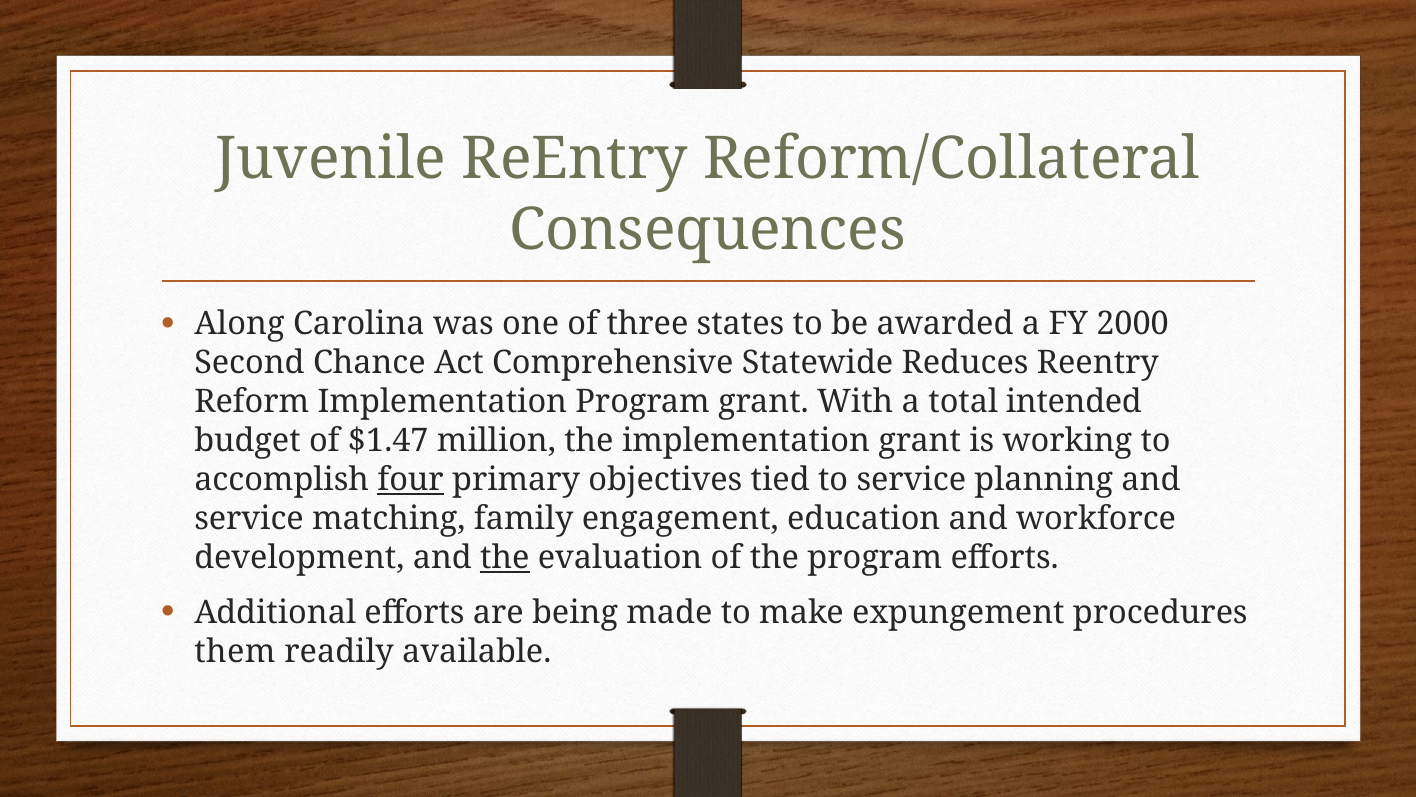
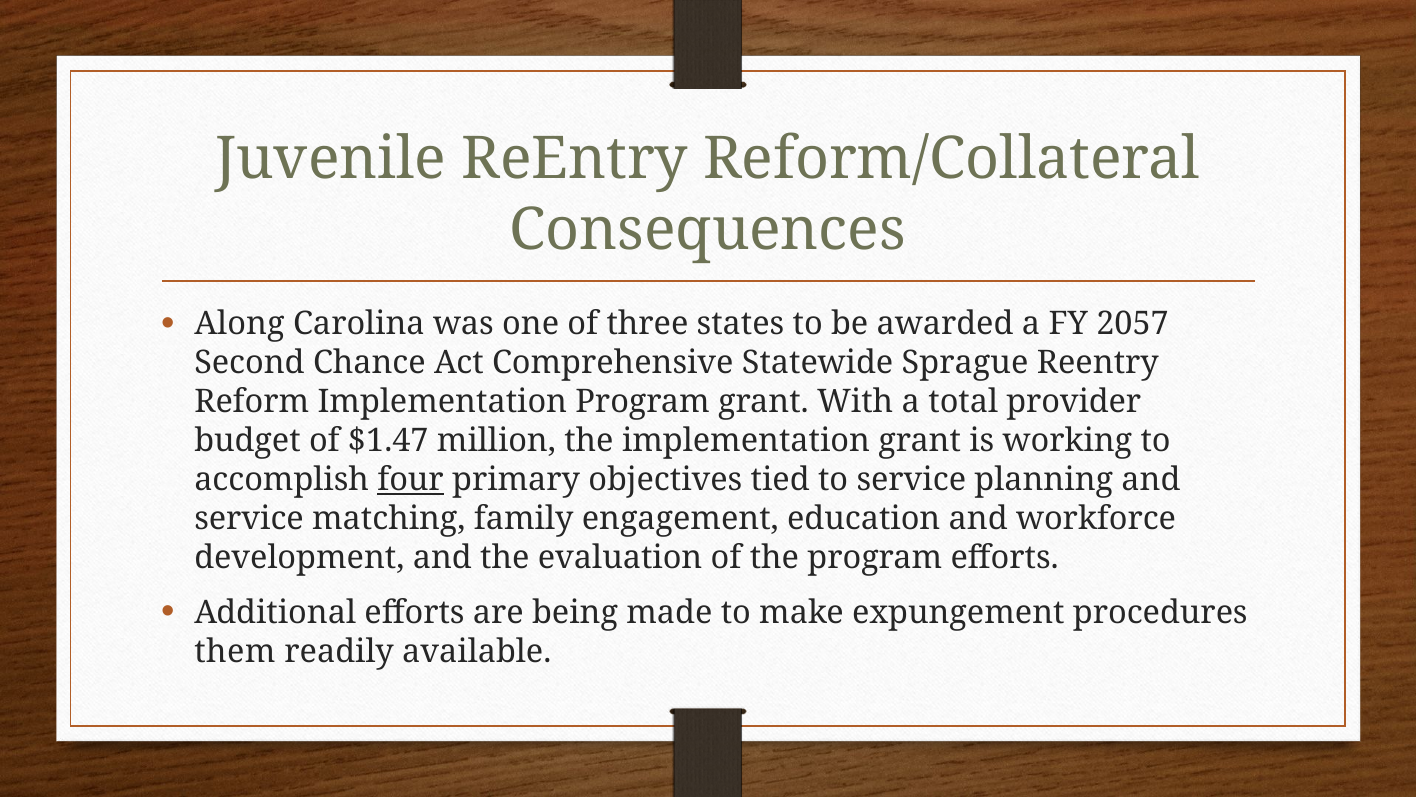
2000: 2000 -> 2057
Reduces: Reduces -> Sprague
intended: intended -> provider
the at (505, 558) underline: present -> none
